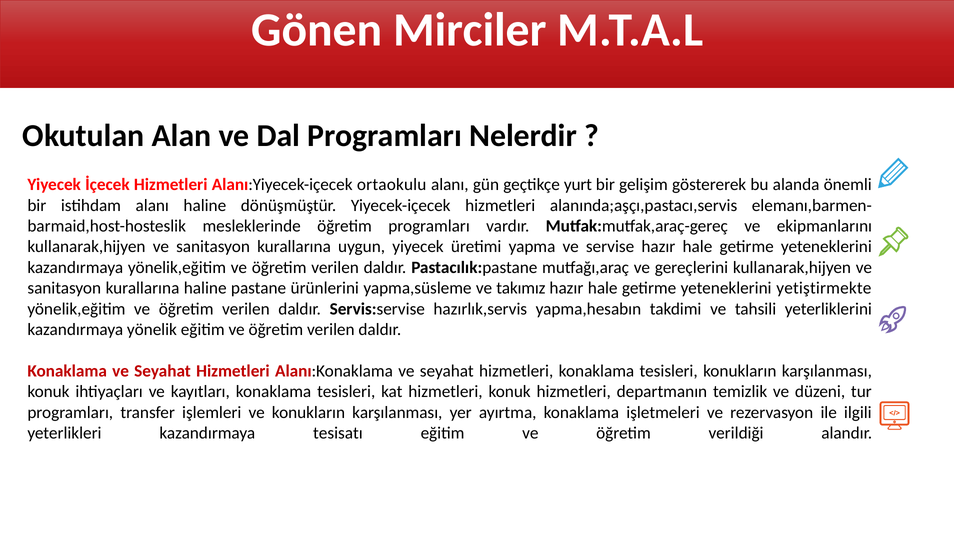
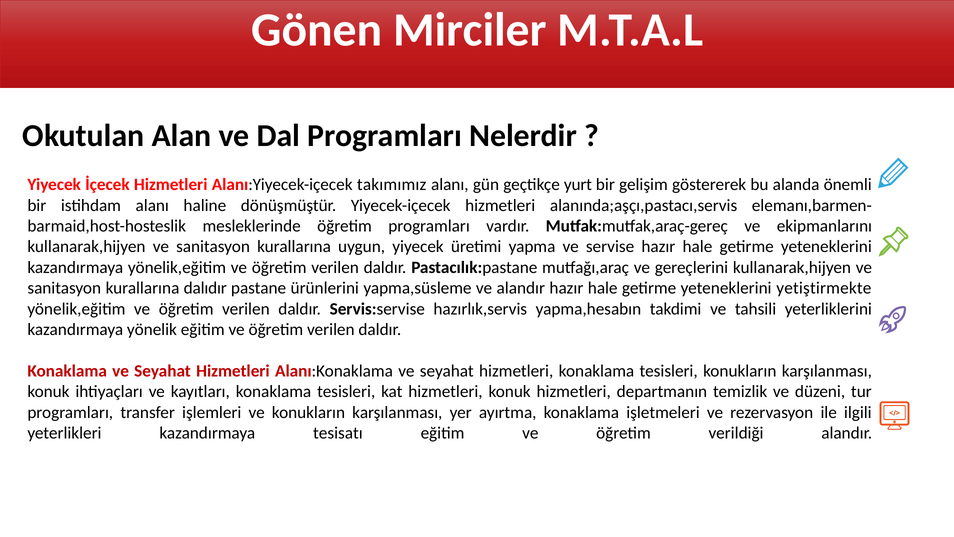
ortaokulu: ortaokulu -> takımımız
kurallarına haline: haline -> dalıdır
ve takımız: takımız -> alandır
